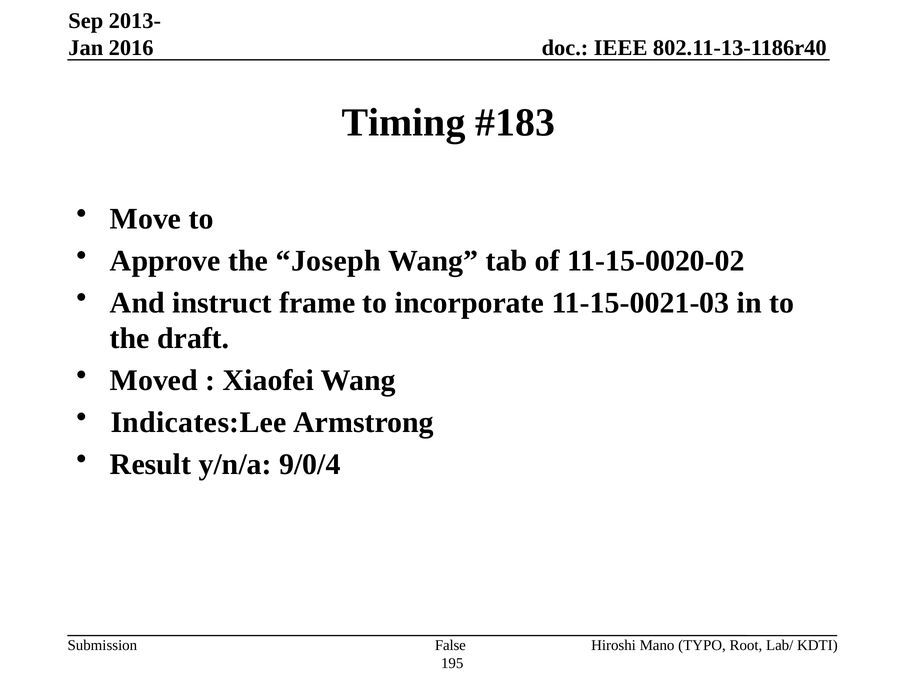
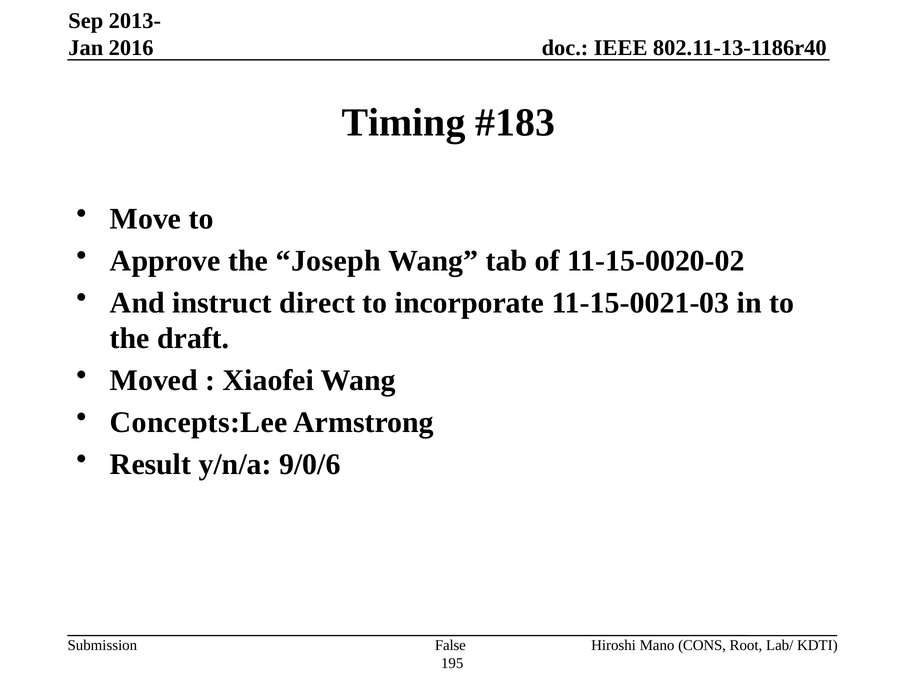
frame: frame -> direct
Indicates:Lee: Indicates:Lee -> Concepts:Lee
9/0/4: 9/0/4 -> 9/0/6
TYPO: TYPO -> CONS
